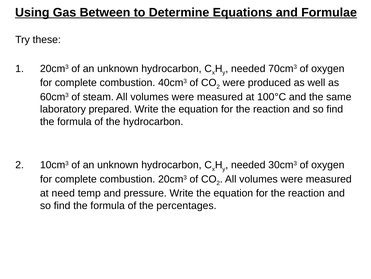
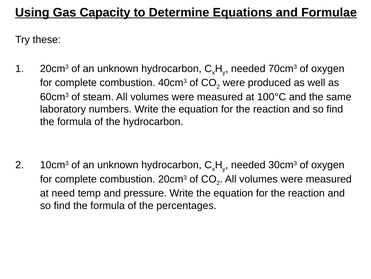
Between: Between -> Capacity
prepared: prepared -> numbers
